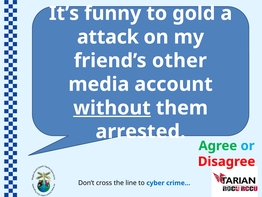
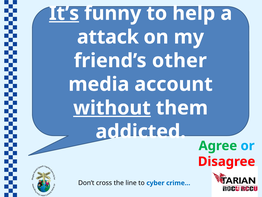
It’s underline: none -> present
gold: gold -> help
arrested: arrested -> addicted
